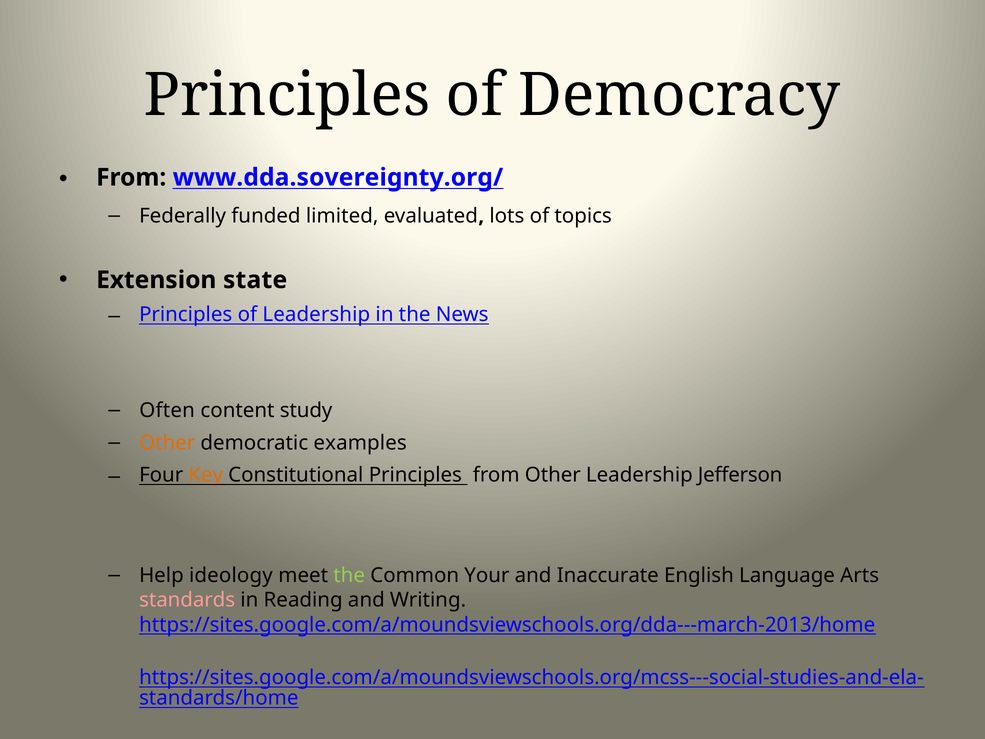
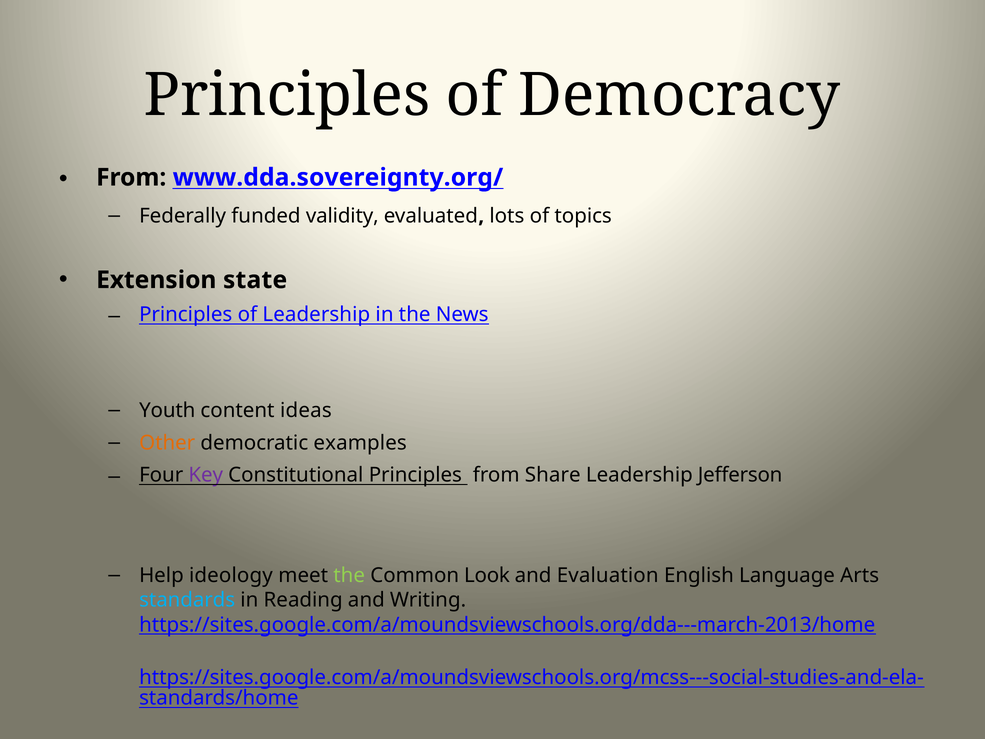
limited: limited -> validity
Often: Often -> Youth
study: study -> ideas
Key colour: orange -> purple
from Other: Other -> Share
Your: Your -> Look
Inaccurate: Inaccurate -> Evaluation
standards colour: pink -> light blue
